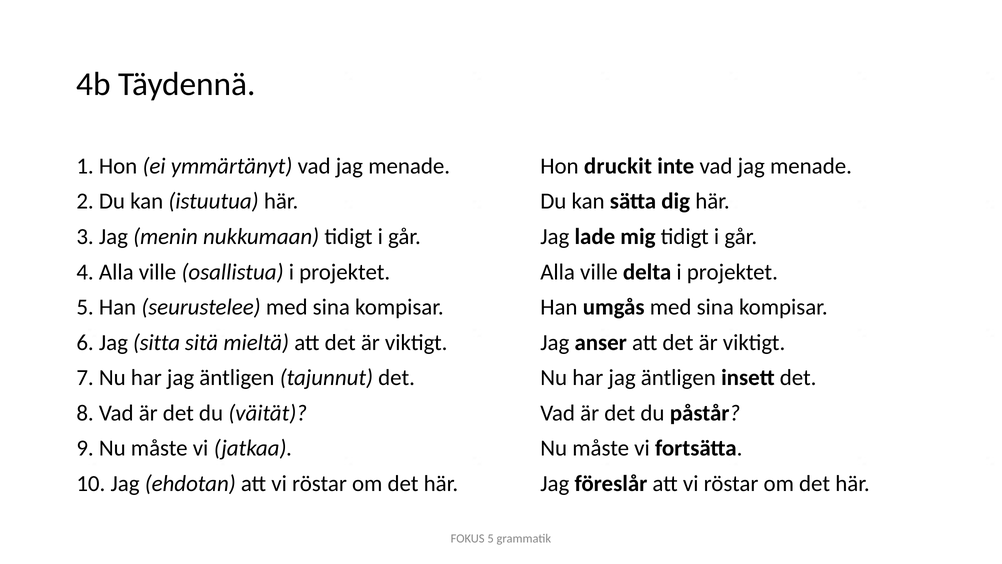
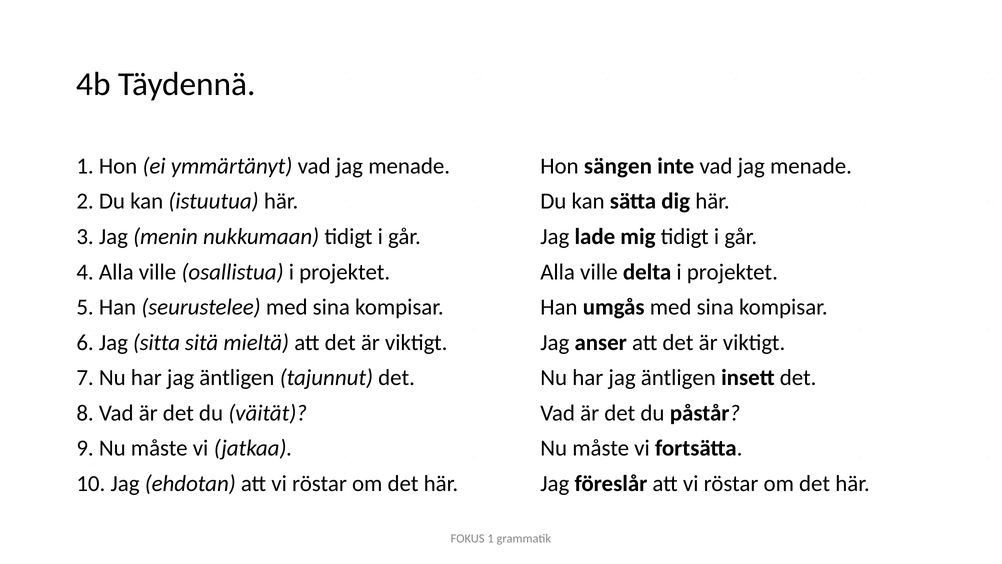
druckit: druckit -> sängen
FOKUS 5: 5 -> 1
